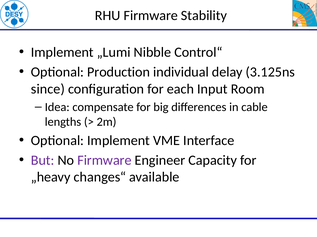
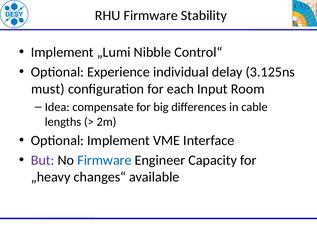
Production: Production -> Experience
since: since -> must
Firmware at (104, 161) colour: purple -> blue
